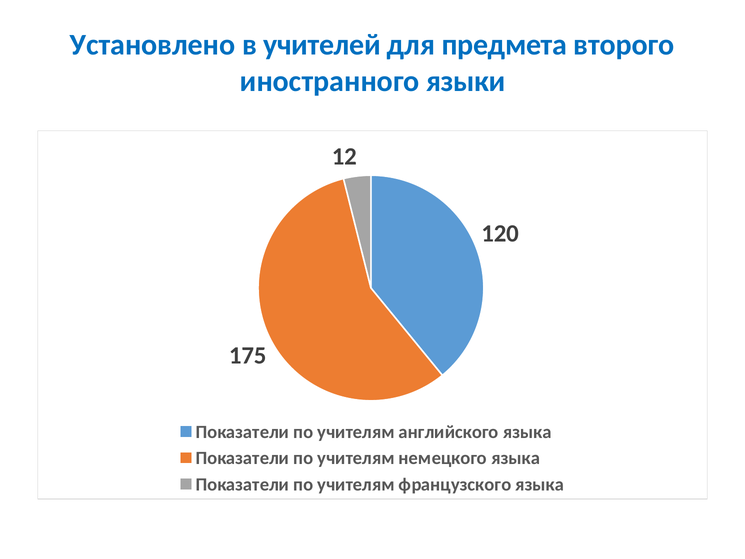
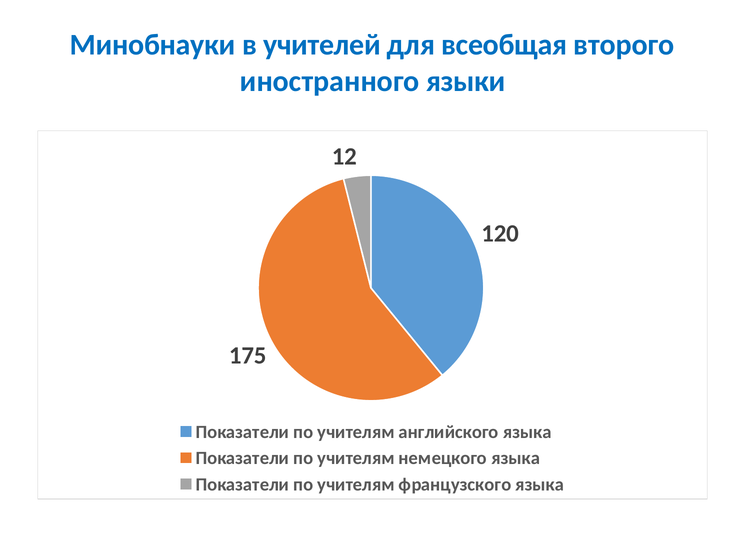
Установлено: Установлено -> Минобнауки
предмета: предмета -> всеобщая
